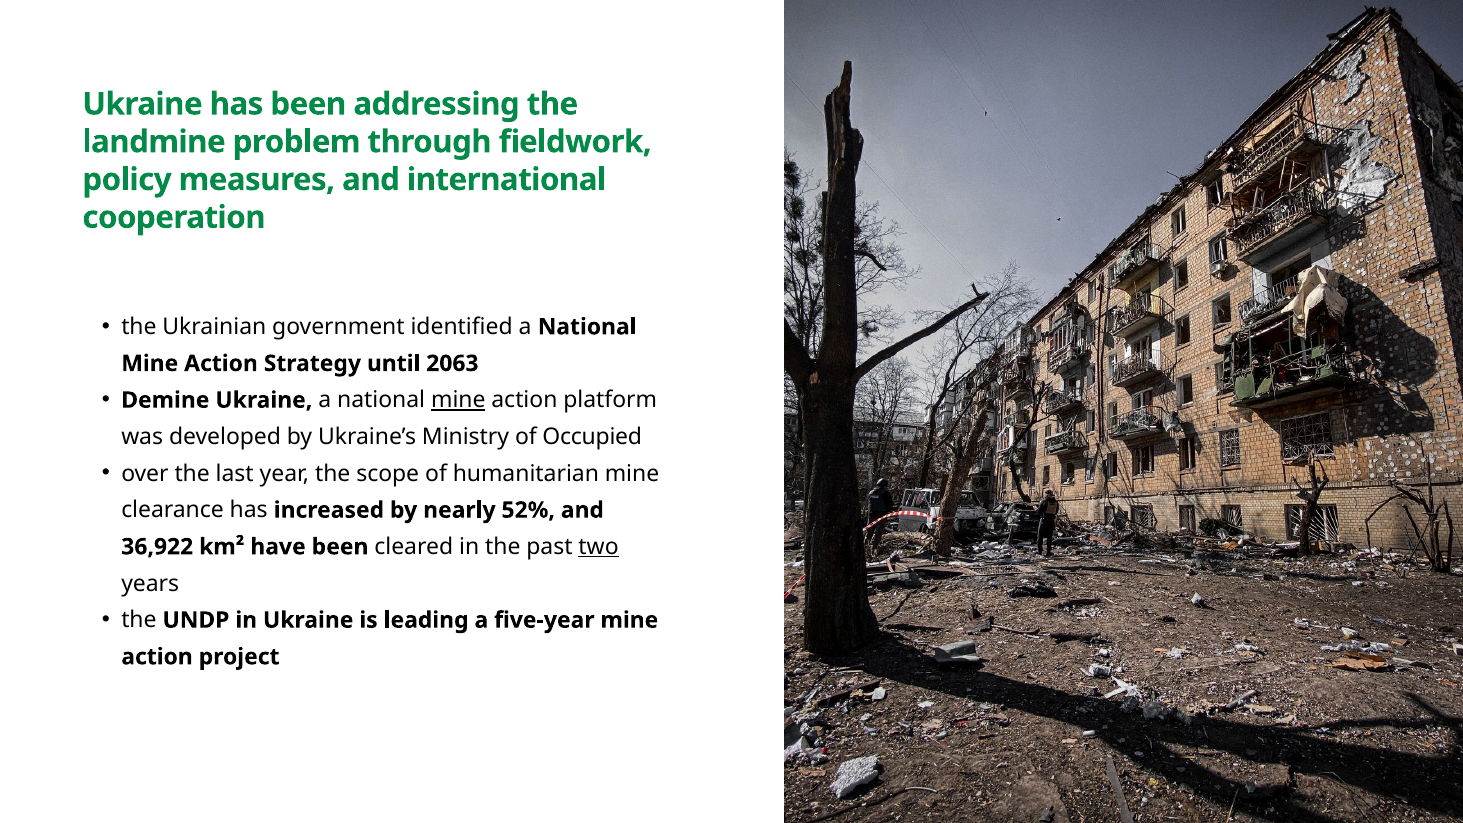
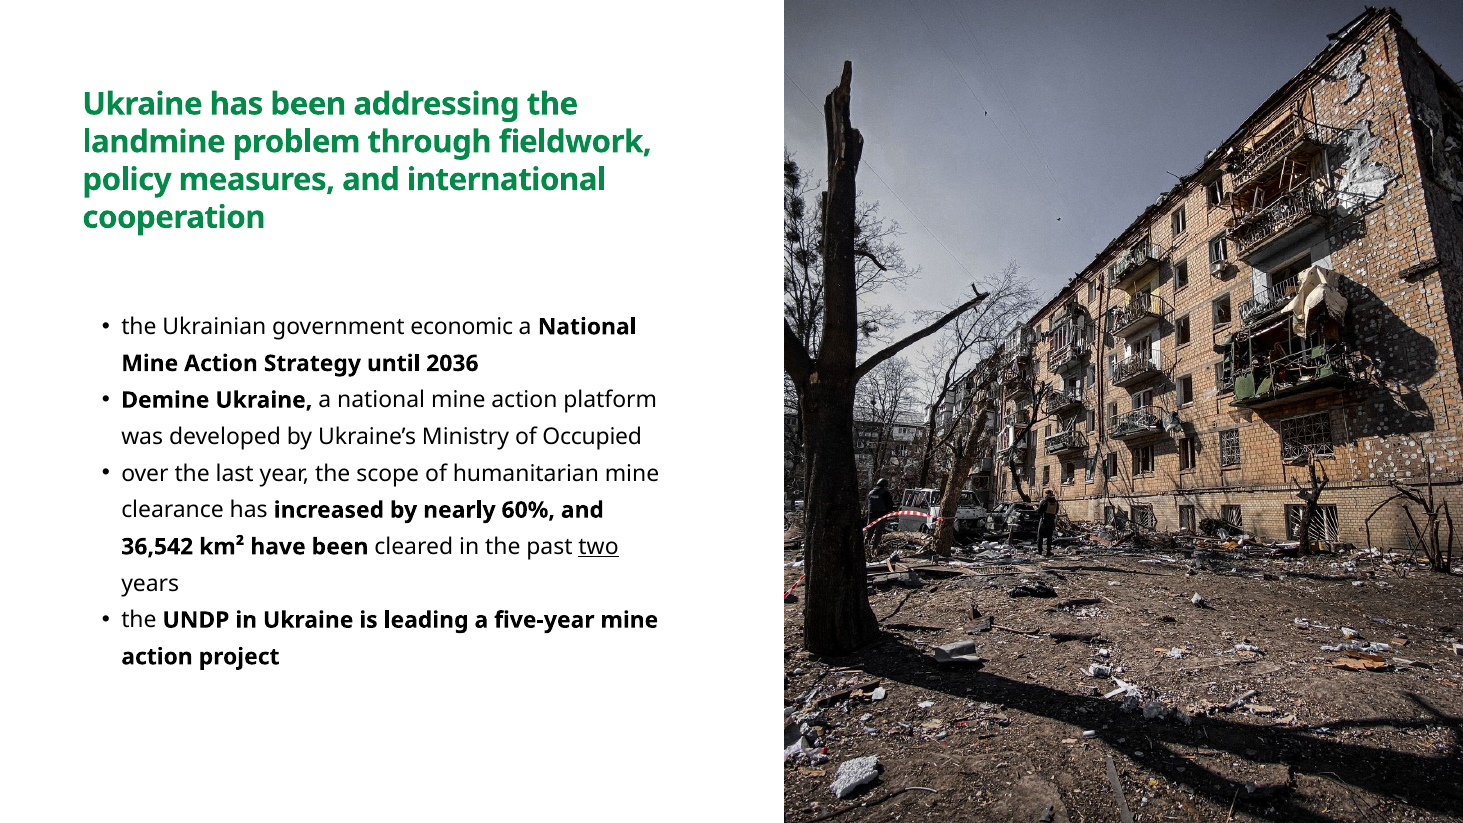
identified: identified -> economic
2063: 2063 -> 2036
mine at (458, 400) underline: present -> none
52%: 52% -> 60%
36,922: 36,922 -> 36,542
